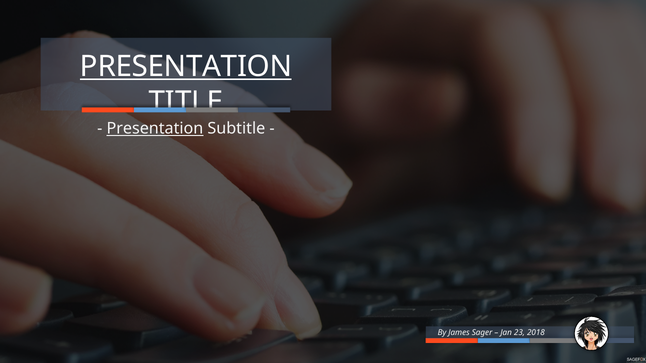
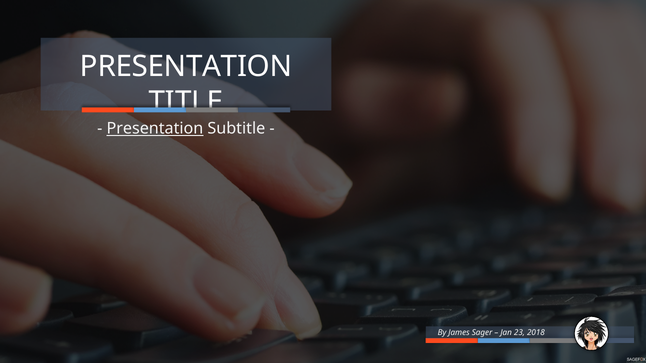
PRESENTATION at (186, 66) underline: present -> none
